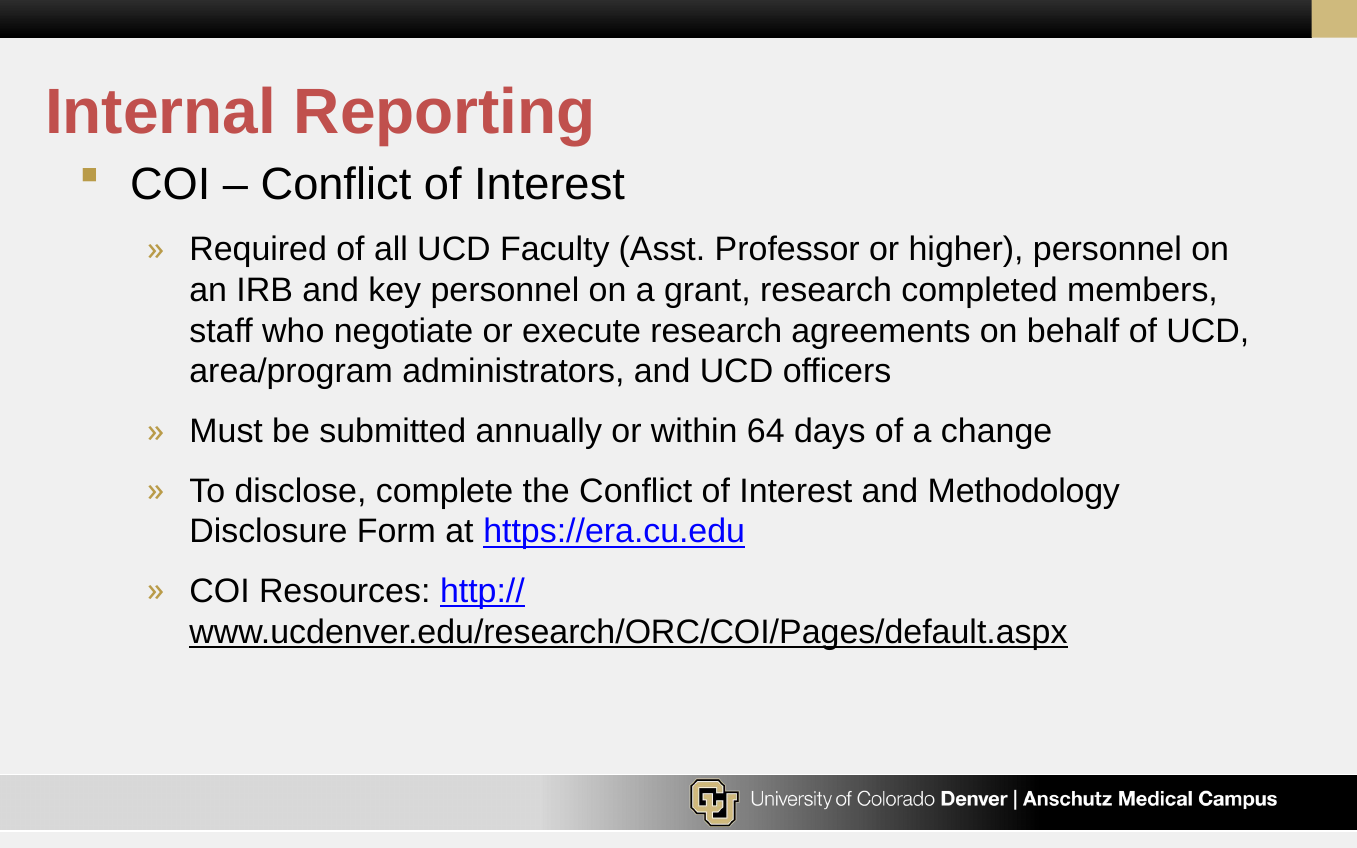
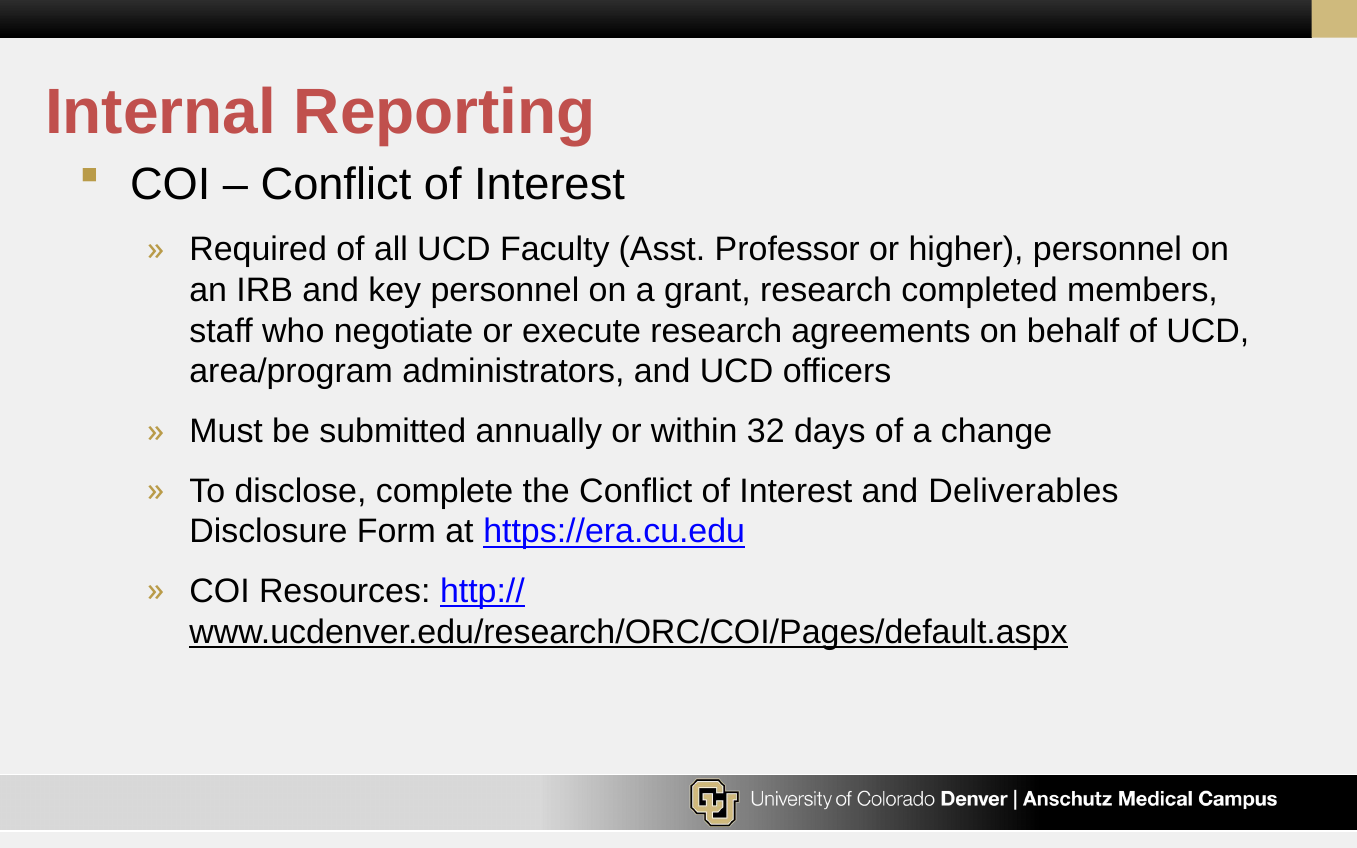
64: 64 -> 32
Methodology: Methodology -> Deliverables
